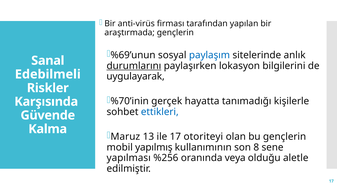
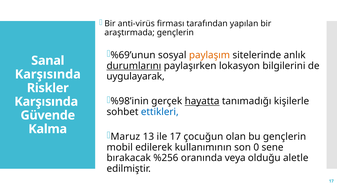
paylaşım colour: blue -> orange
Edebilmeli at (48, 74): Edebilmeli -> Karşısında
%70’inin: %70’inin -> %98’inin
hayatta underline: none -> present
otoriteyi: otoriteyi -> çocuğun
yapılmış: yapılmış -> edilerek
8: 8 -> 0
yapılması: yapılması -> bırakacak
